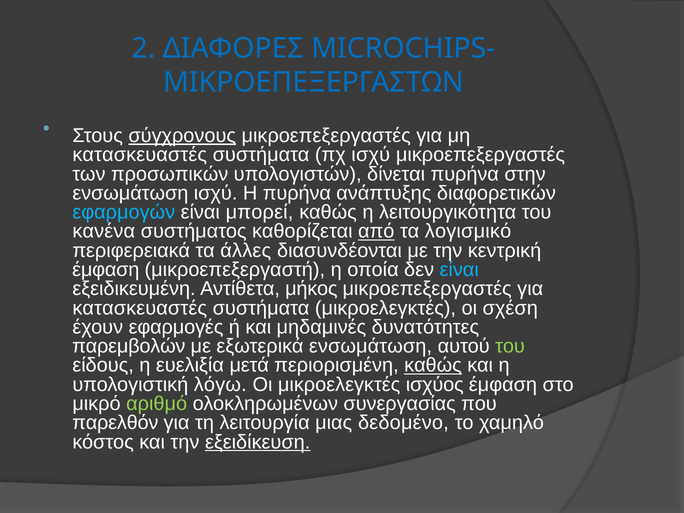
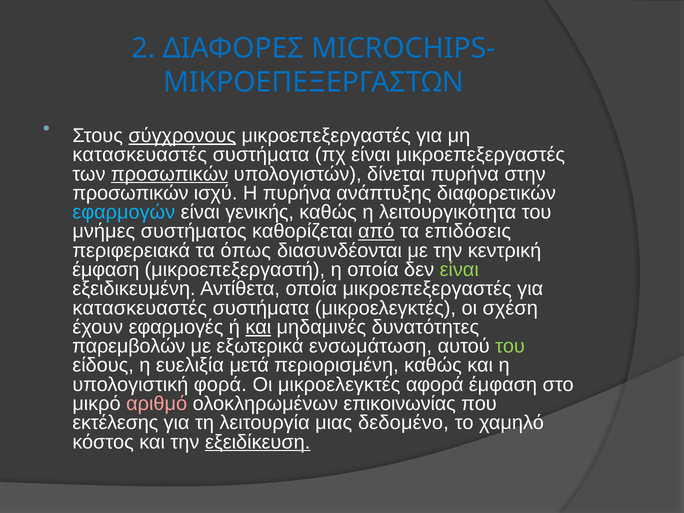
πχ ισχύ: ισχύ -> είναι
προσωπικών at (170, 174) underline: none -> present
ενσωμάτωση at (130, 193): ενσωμάτωση -> προσωπικών
μπορεί: μπορεί -> γενικής
κανένα: κανένα -> μνήμες
λογισμικό: λογισμικό -> επιδόσεις
άλλες: άλλες -> όπως
είναι at (459, 270) colour: light blue -> light green
Αντίθετα μήκος: μήκος -> οποία
και at (258, 327) underline: none -> present
καθώς at (433, 365) underline: present -> none
λόγω: λόγω -> φορά
ισχύος: ισχύος -> αφορά
αριθμό colour: light green -> pink
συνεργασίας: συνεργασίας -> επικοινωνίας
παρελθόν: παρελθόν -> εκτέλεσης
